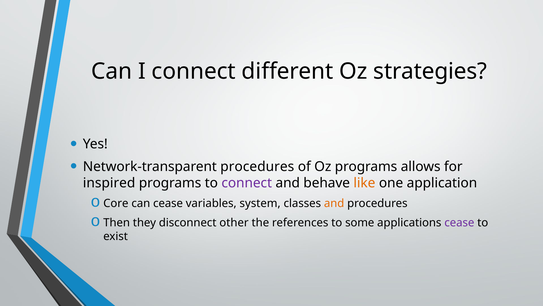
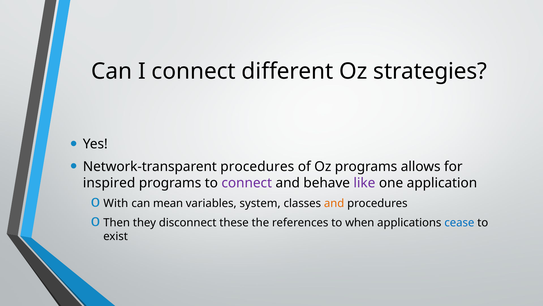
like colour: orange -> purple
Core: Core -> With
can cease: cease -> mean
other: other -> these
some: some -> when
cease at (459, 222) colour: purple -> blue
